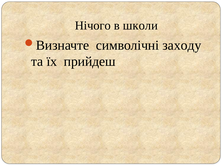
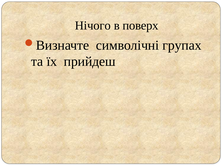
школи: школи -> поверх
заходу: заходу -> групах
